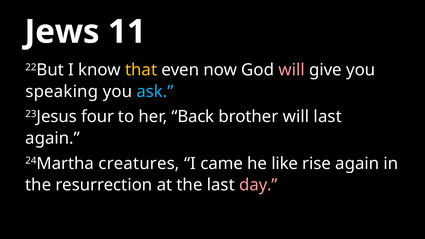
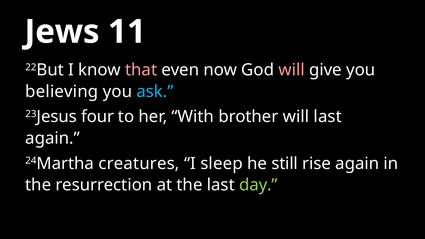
that colour: yellow -> pink
speaking: speaking -> believing
Back: Back -> With
came: came -> sleep
like: like -> still
day colour: pink -> light green
